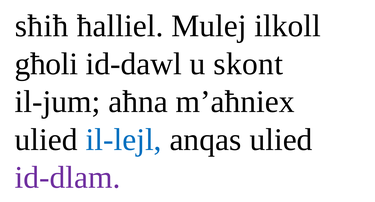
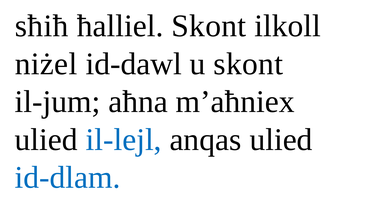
ħalliel Mulej: Mulej -> Skont
għoli: għoli -> niżel
id-dlam colour: purple -> blue
